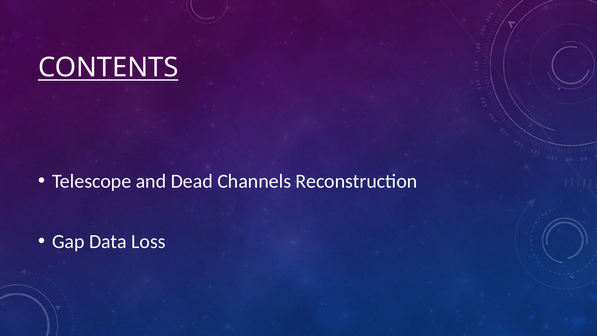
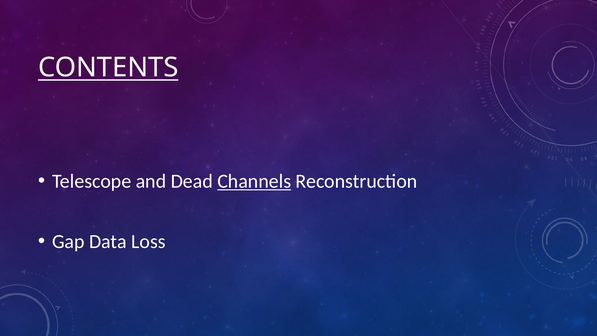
Channels underline: none -> present
